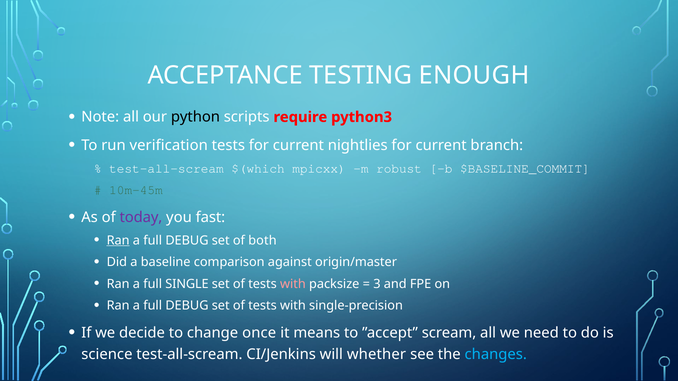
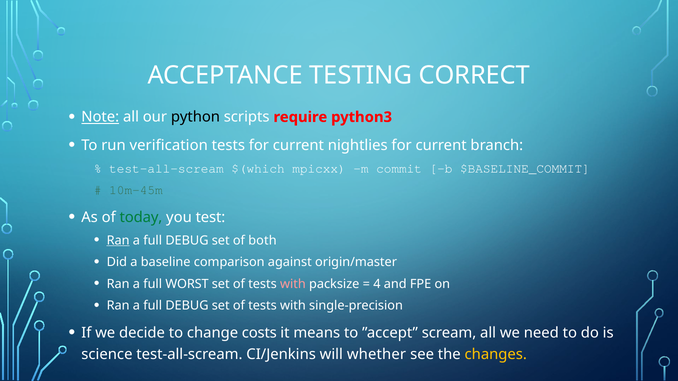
ENOUGH: ENOUGH -> CORRECT
Note underline: none -> present
robust: robust -> commit
today colour: purple -> green
fast: fast -> test
SINGLE: SINGLE -> WORST
3: 3 -> 4
once: once -> costs
changes colour: light blue -> yellow
